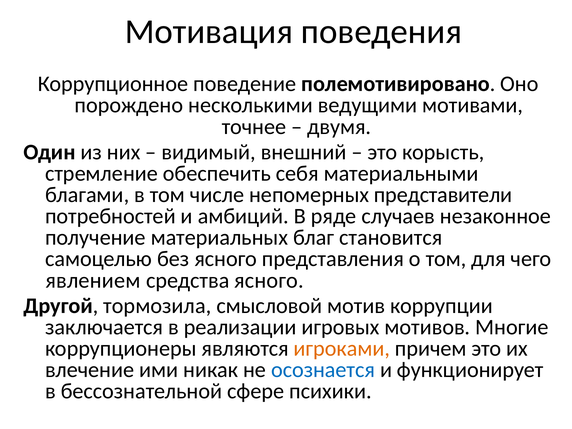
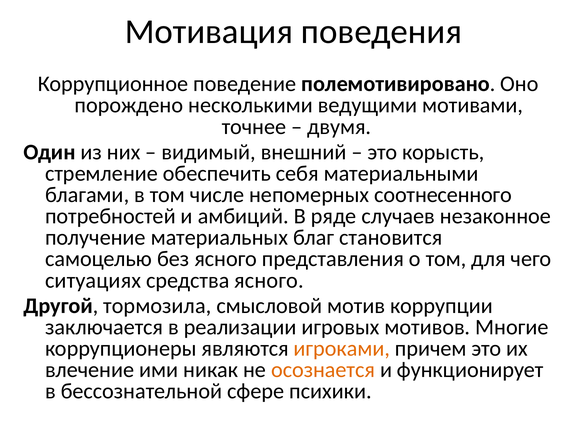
представители: представители -> соотнесенного
явлением: явлением -> ситуациях
осознается colour: blue -> orange
